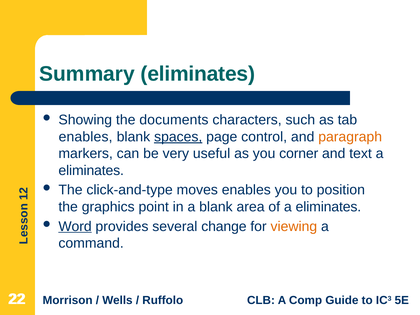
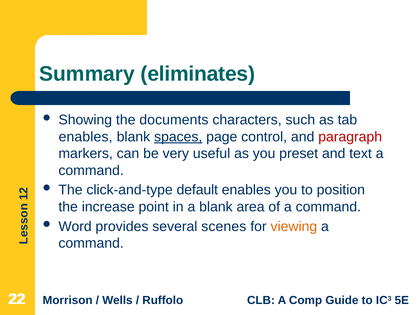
paragraph colour: orange -> red
corner: corner -> preset
eliminates at (91, 170): eliminates -> command
moves: moves -> default
graphics: graphics -> increase
of a eliminates: eliminates -> command
Word underline: present -> none
change: change -> scenes
